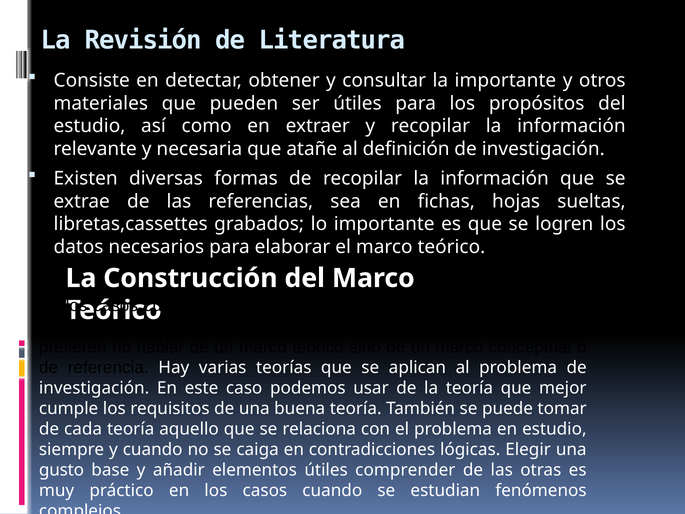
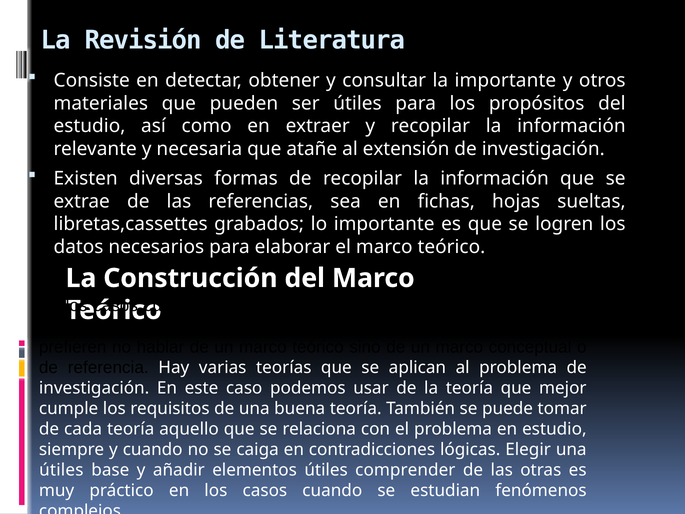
definición: definición -> extensión
gusto at (61, 470): gusto -> útiles
